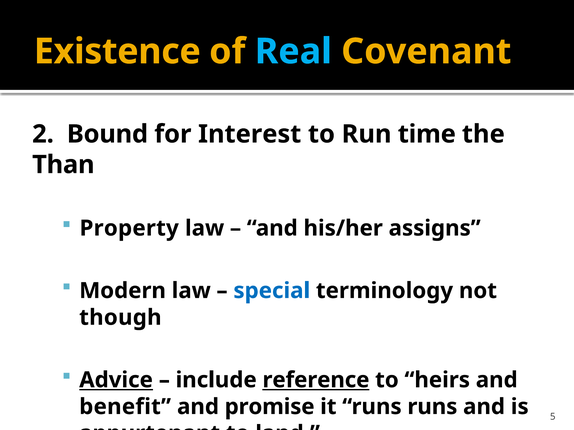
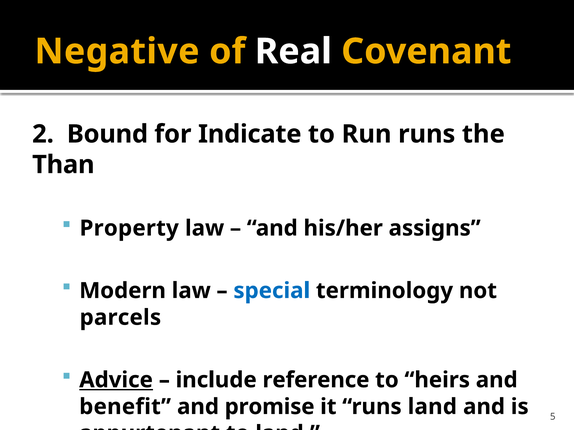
Existence: Existence -> Negative
Real colour: light blue -> white
Interest: Interest -> Indicate
Run time: time -> runs
though: though -> parcels
reference underline: present -> none
runs runs: runs -> land
